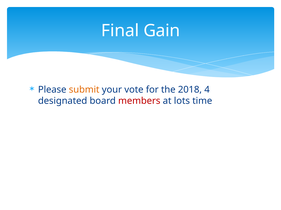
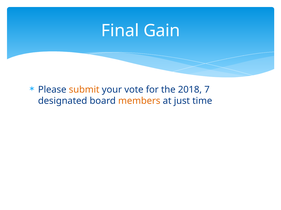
4: 4 -> 7
members colour: red -> orange
lots: lots -> just
